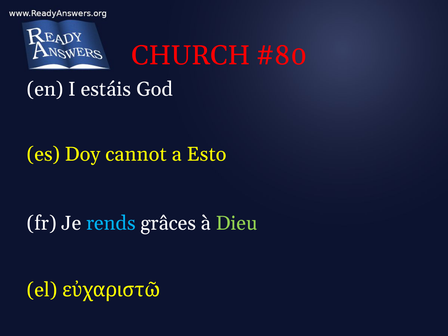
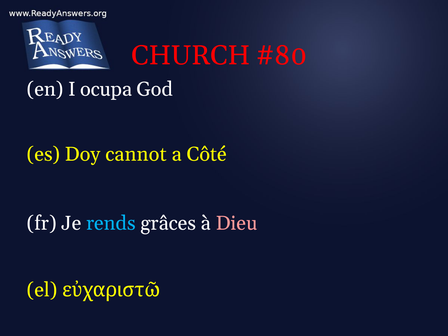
estáis: estáis -> ocupa
Esto: Esto -> Côté
Dieu colour: light green -> pink
